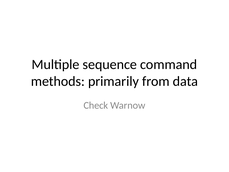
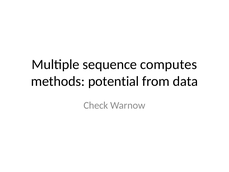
command: command -> computes
primarily: primarily -> potential
